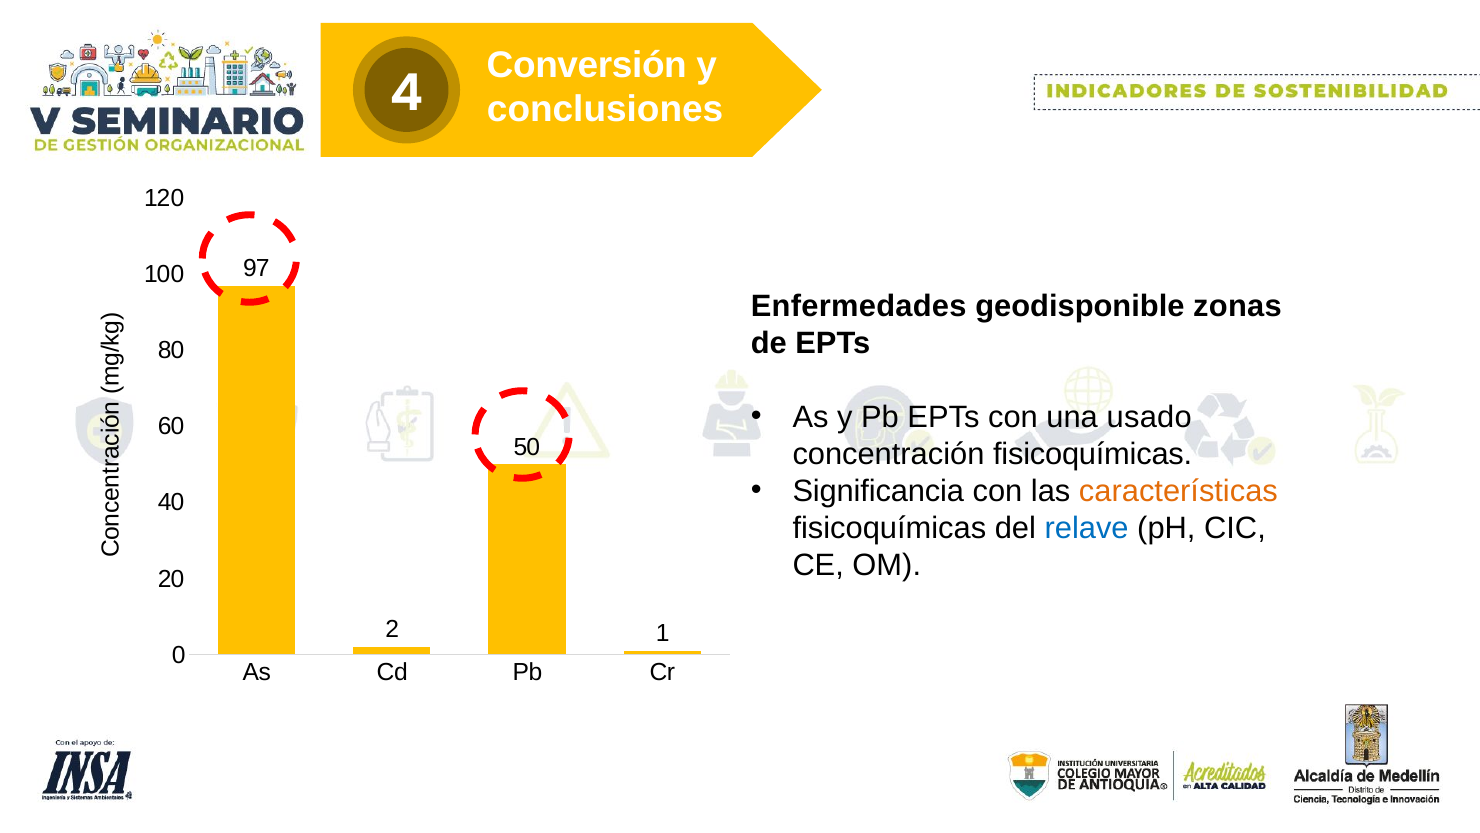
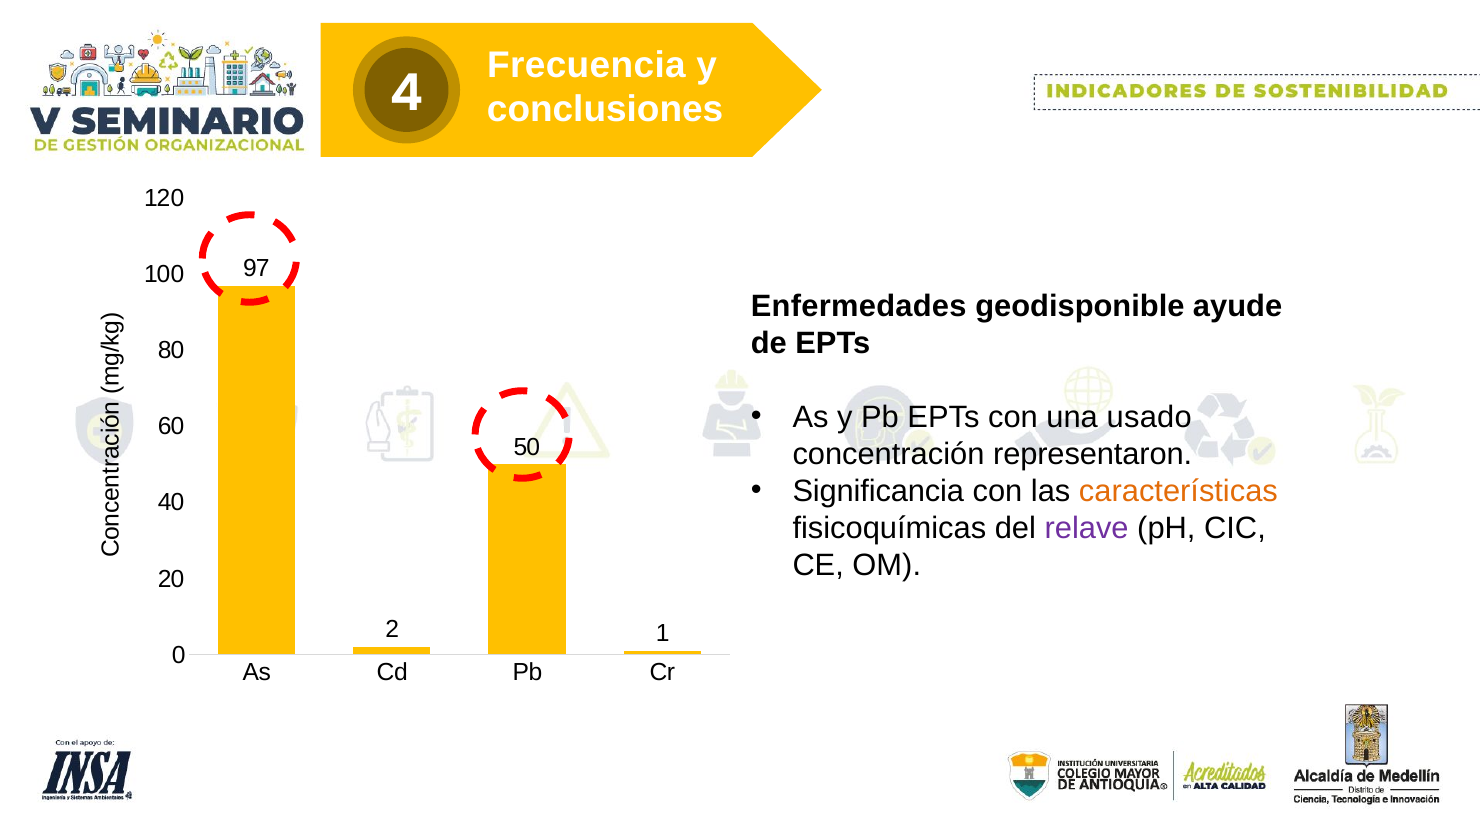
Conversión: Conversión -> Frecuencia
zonas: zonas -> ayude
concentración fisicoquímicas: fisicoquímicas -> representaron
relave colour: blue -> purple
